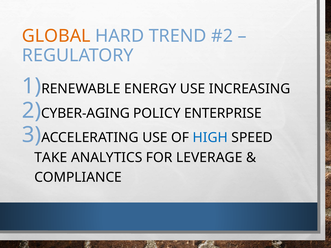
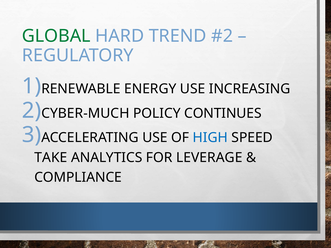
GLOBAL colour: orange -> green
CYBER-AGING: CYBER-AGING -> CYBER-MUCH
ENTERPRISE: ENTERPRISE -> CONTINUES
